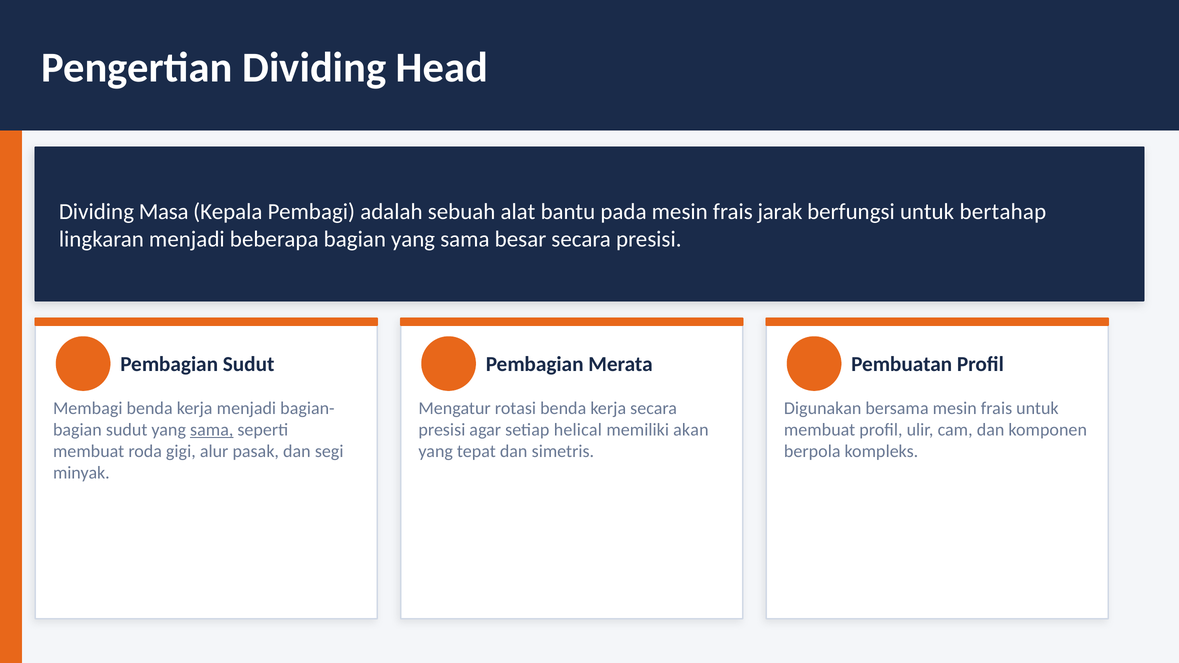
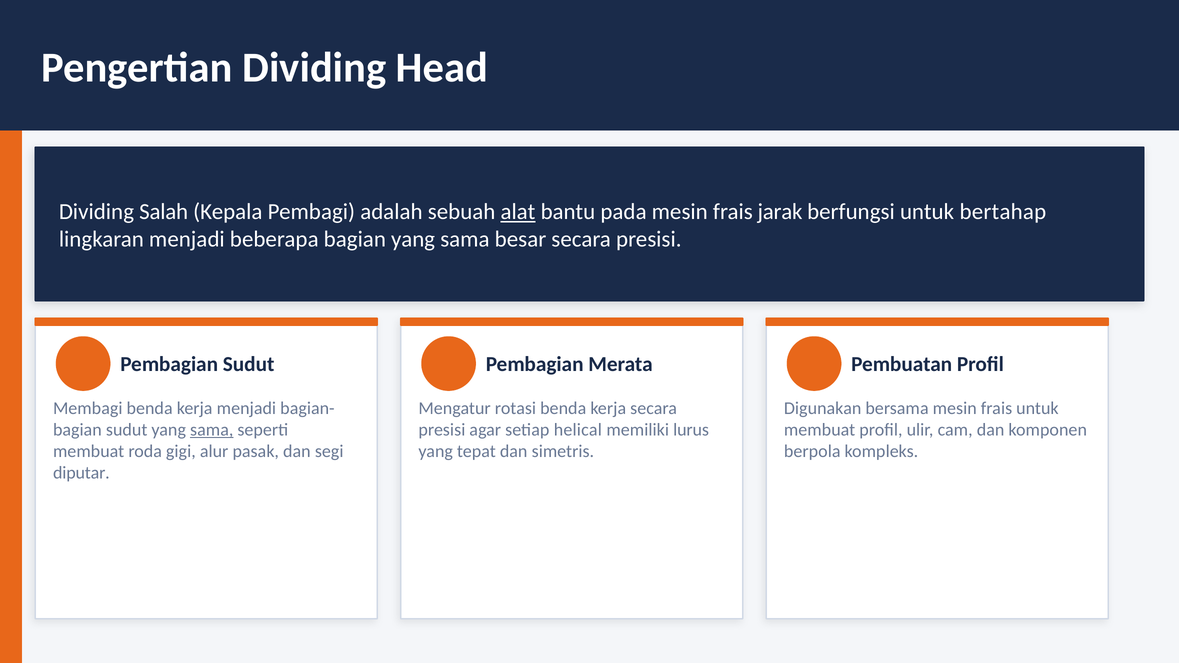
Masa: Masa -> Salah
alat underline: none -> present
akan: akan -> lurus
minyak: minyak -> diputar
